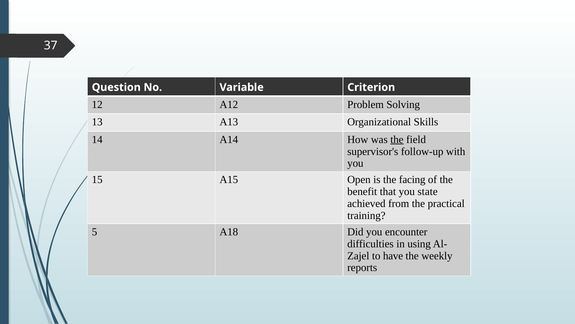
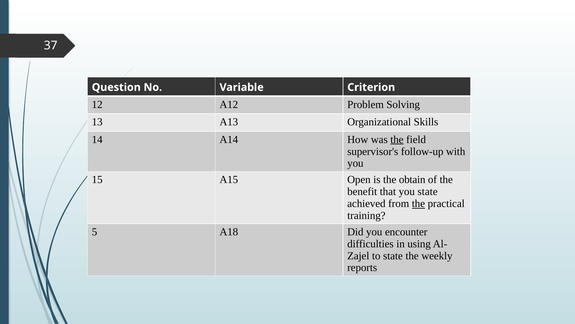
facing: facing -> obtain
the at (418, 203) underline: none -> present
to have: have -> state
